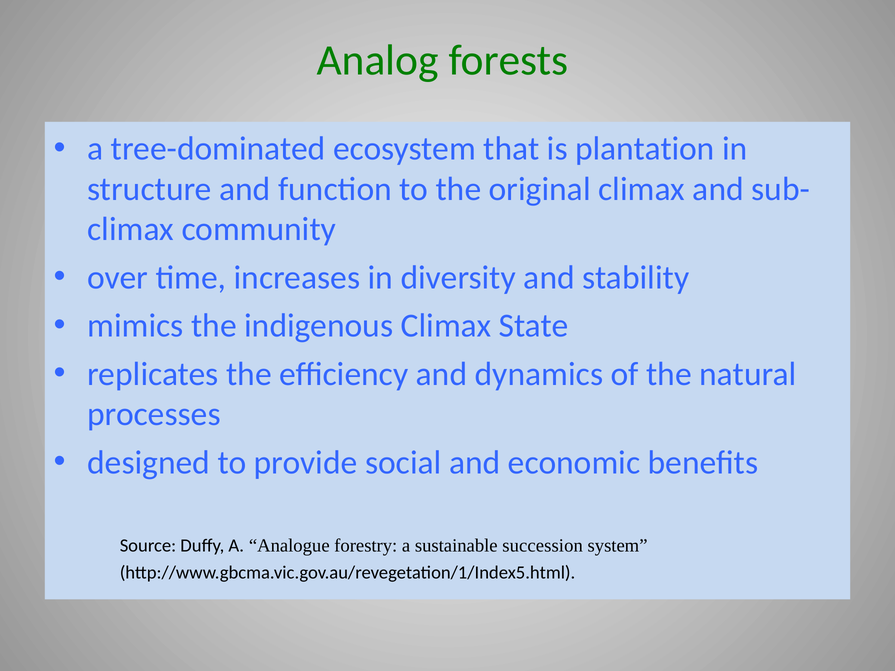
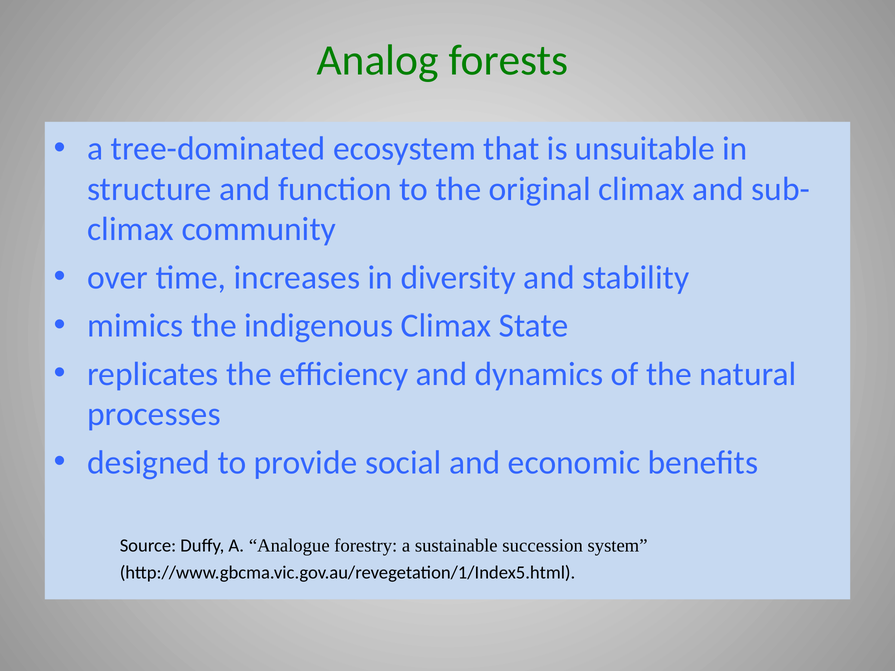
plantation: plantation -> unsuitable
